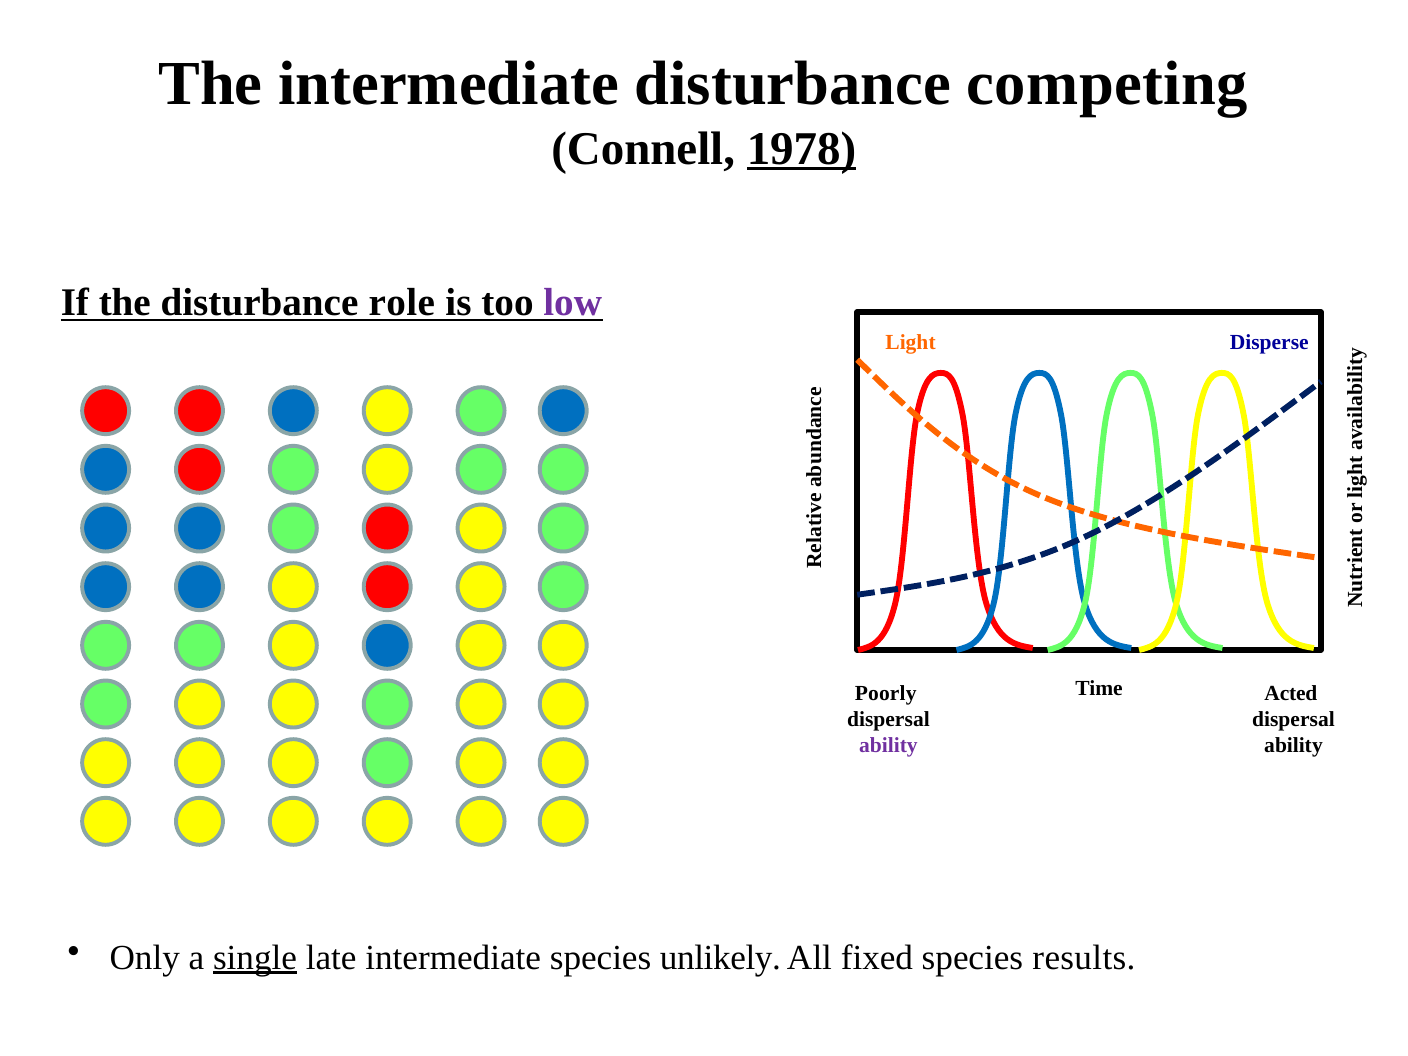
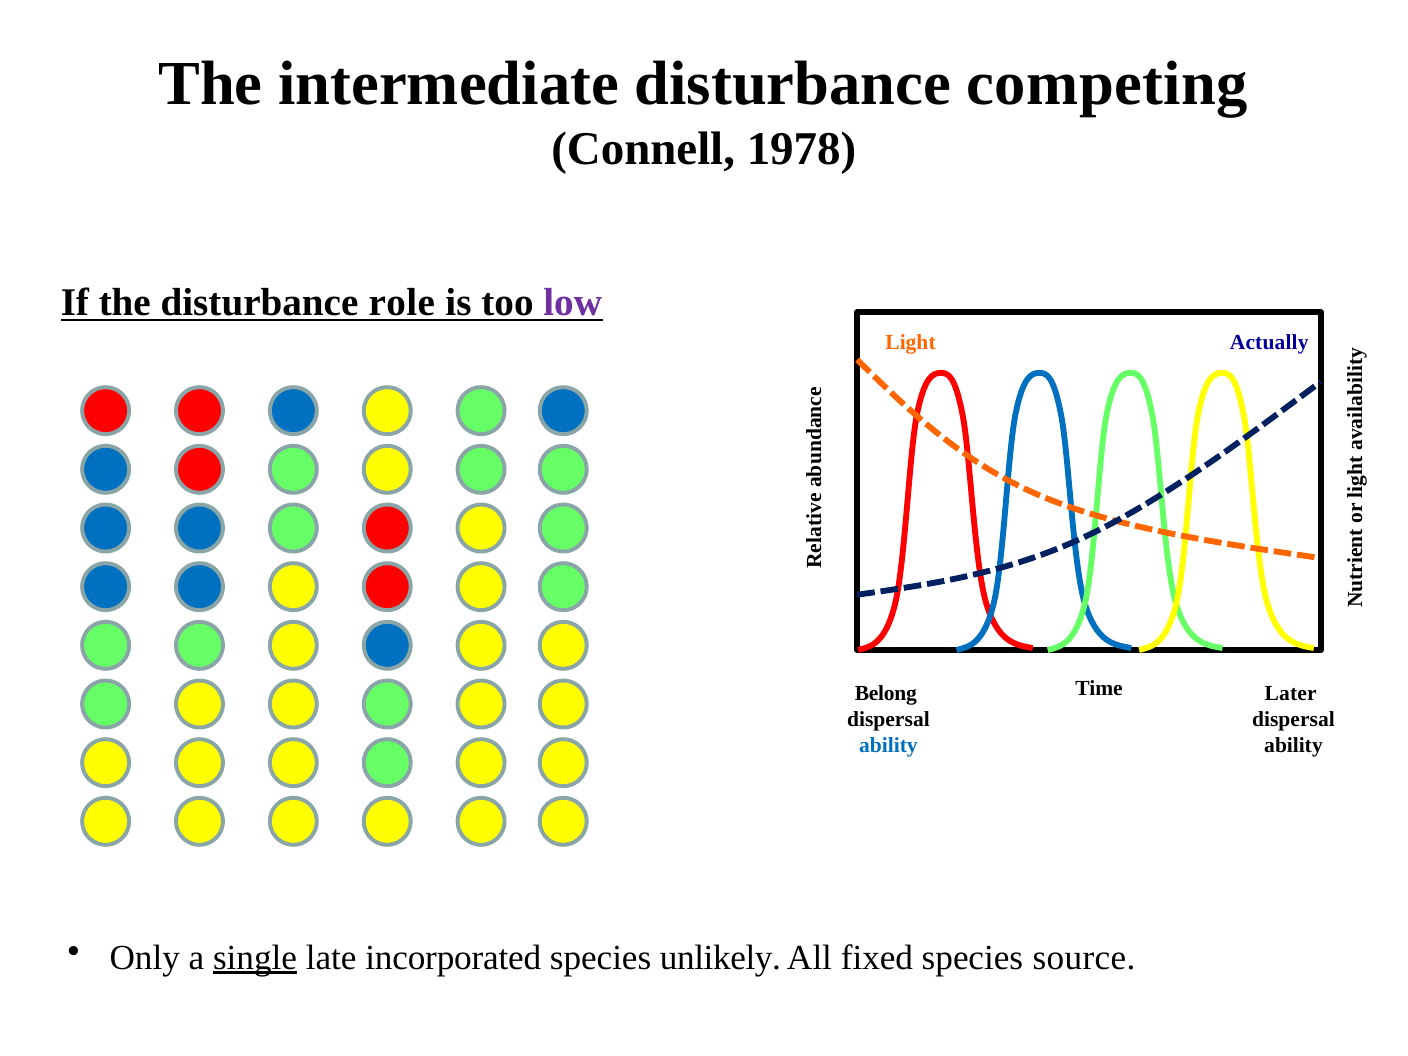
1978 underline: present -> none
Disperse: Disperse -> Actually
Poorly: Poorly -> Belong
Acted: Acted -> Later
ability at (888, 745) colour: purple -> blue
late intermediate: intermediate -> incorporated
results: results -> source
